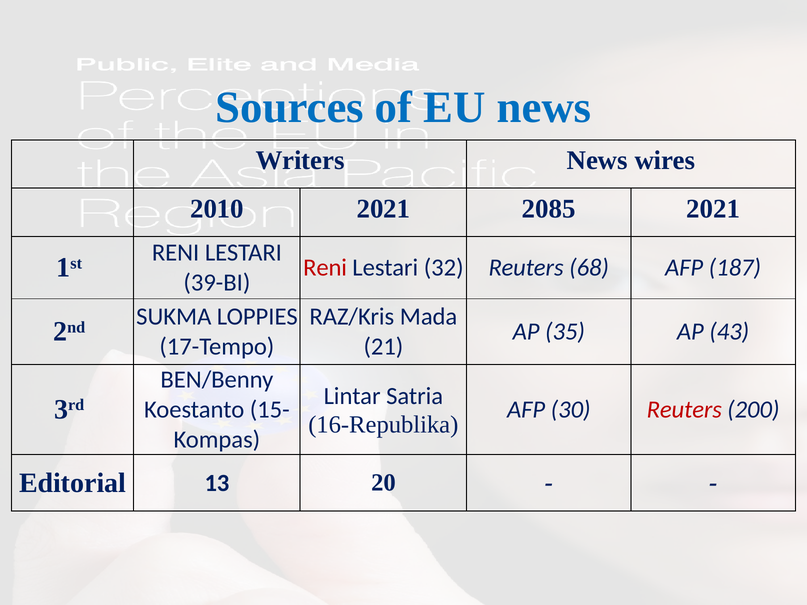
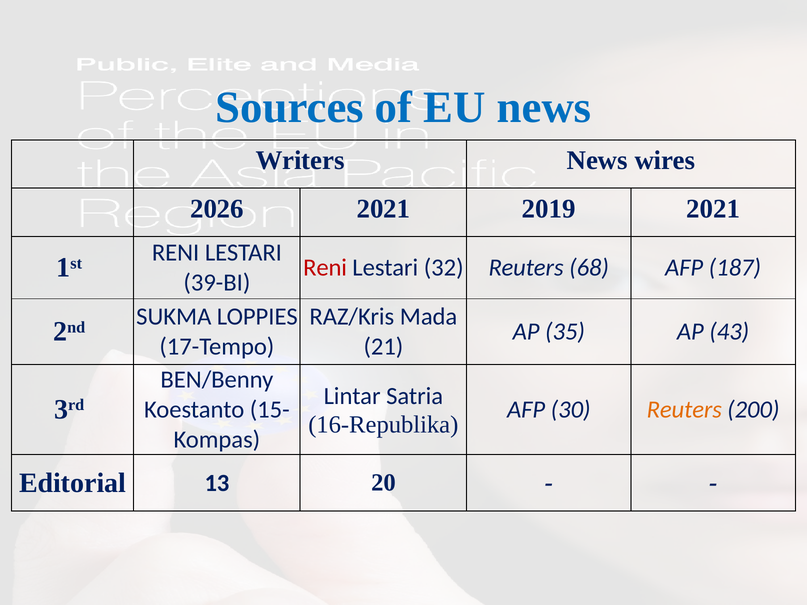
2010: 2010 -> 2026
2085: 2085 -> 2019
Reuters at (684, 410) colour: red -> orange
